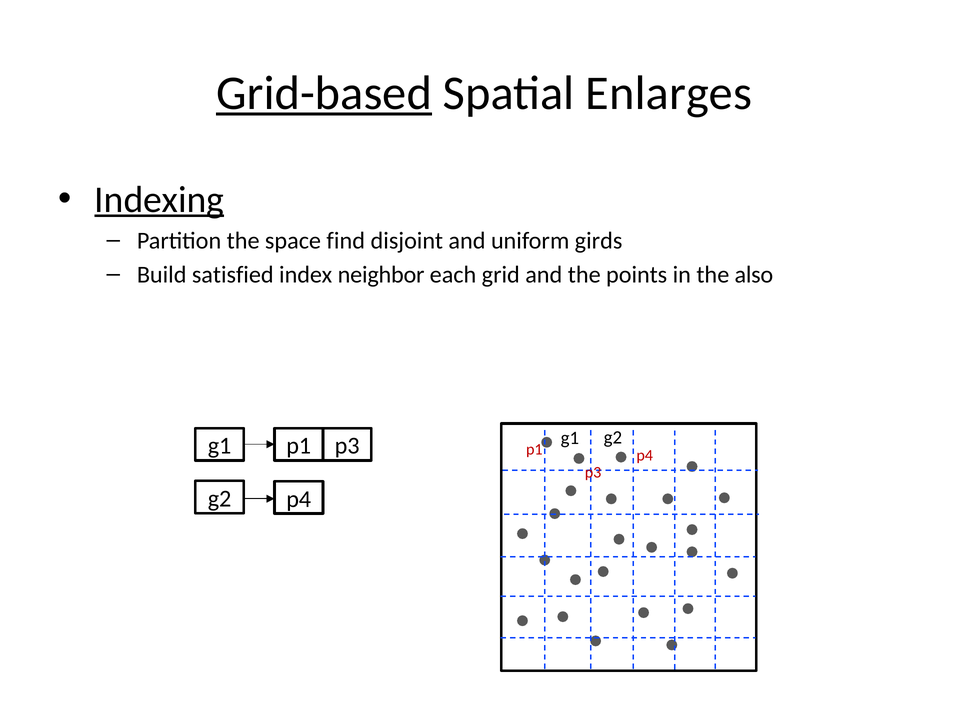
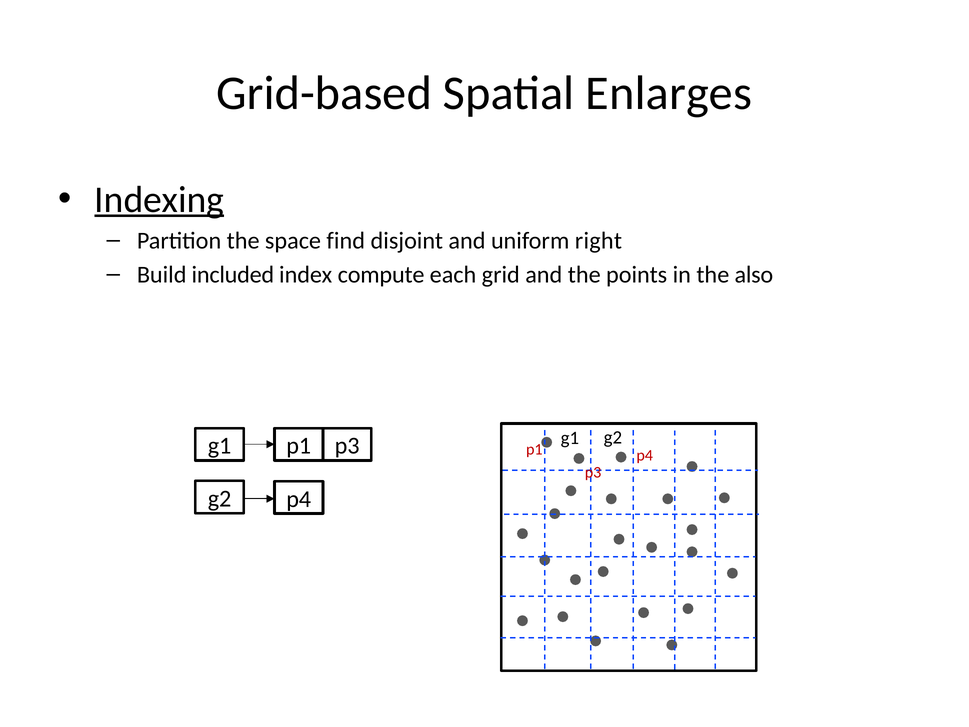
Grid-based underline: present -> none
girds: girds -> right
satisfied: satisfied -> included
neighbor: neighbor -> compute
